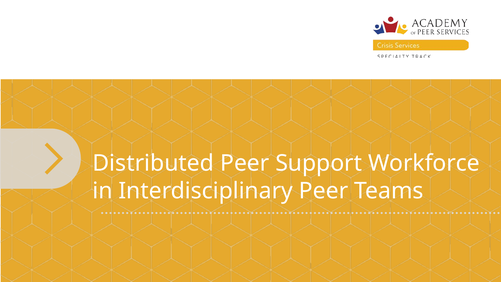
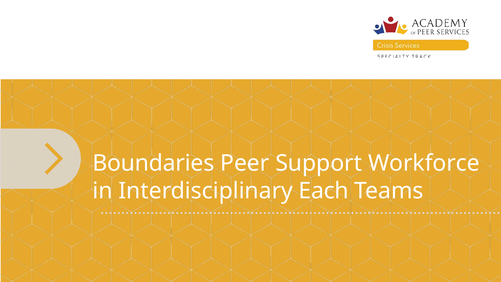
Distributed: Distributed -> Boundaries
Interdisciplinary Peer: Peer -> Each
